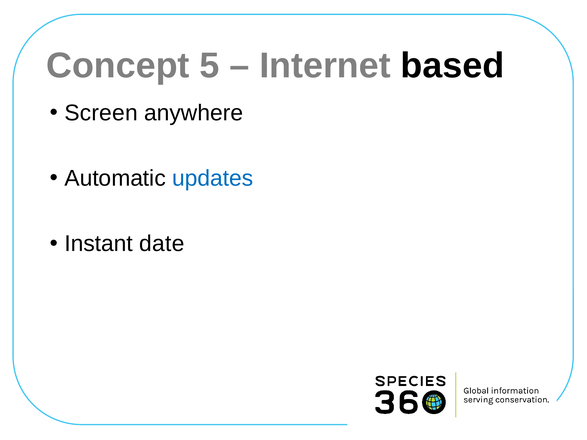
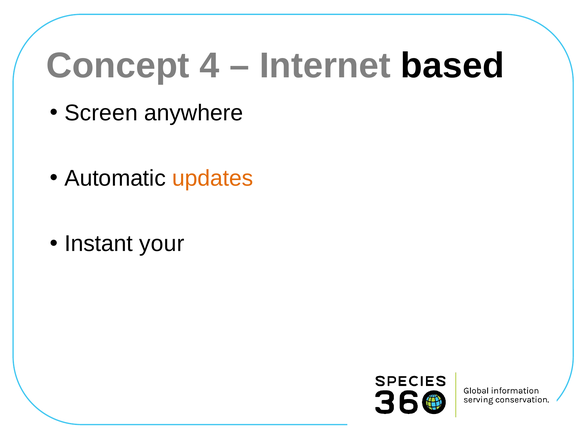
5: 5 -> 4
updates colour: blue -> orange
date: date -> your
